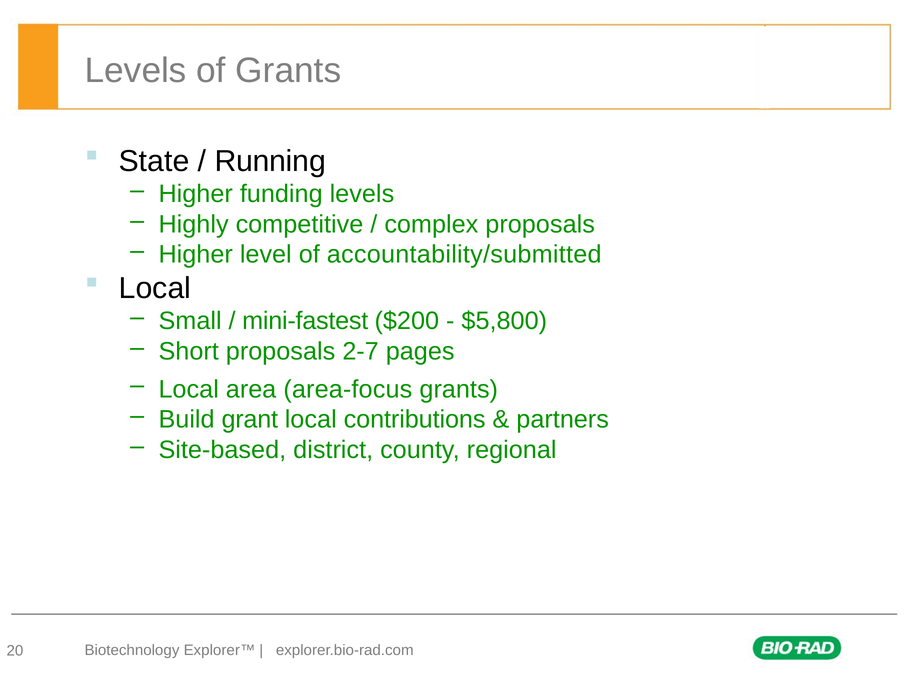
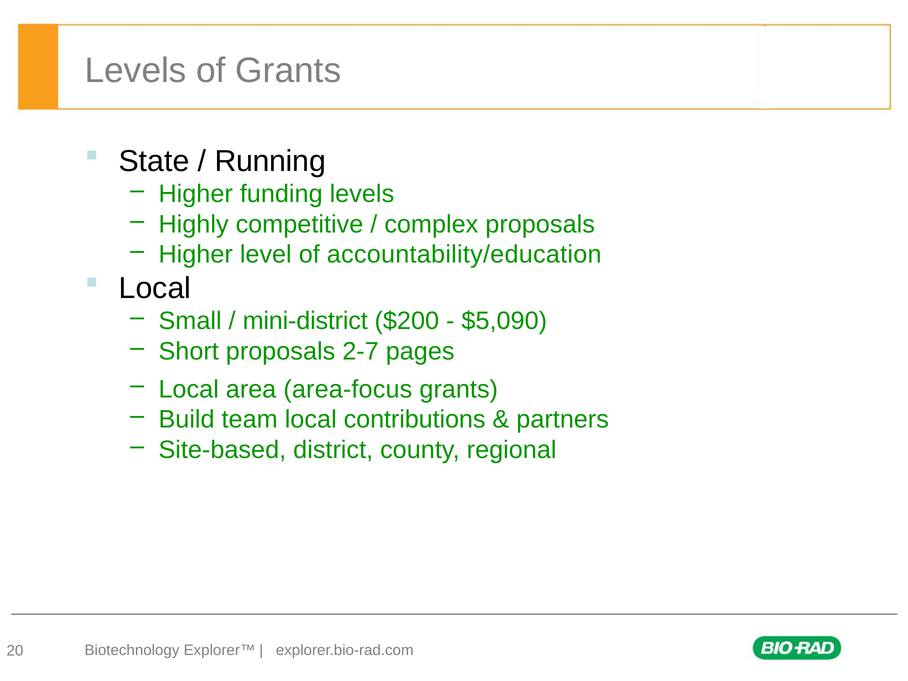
accountability/submitted: accountability/submitted -> accountability/education
mini-fastest: mini-fastest -> mini-district
$5,800: $5,800 -> $5,090
grant: grant -> team
